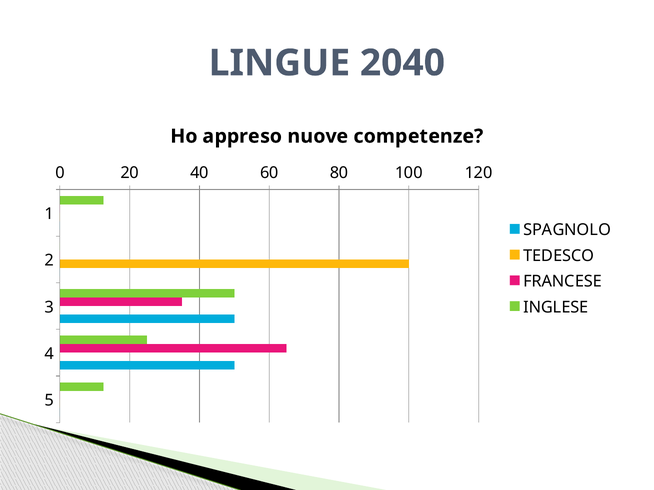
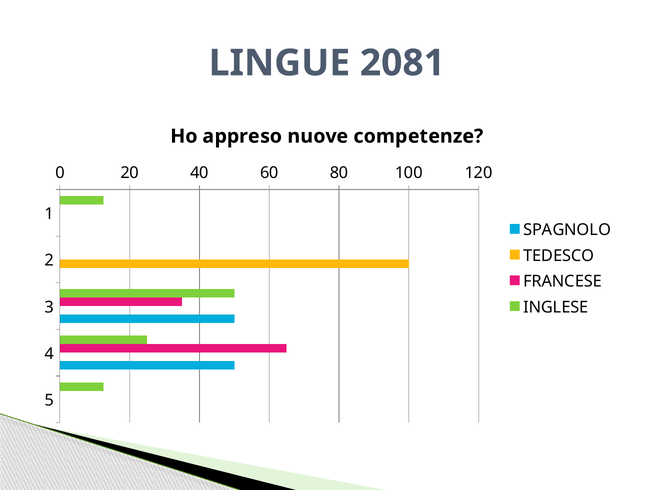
2040: 2040 -> 2081
